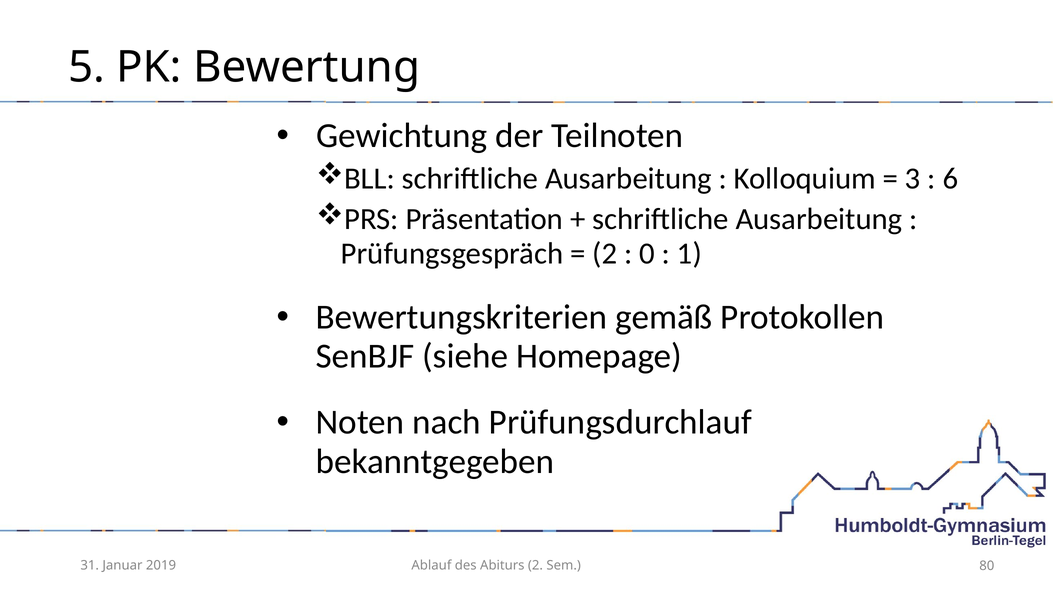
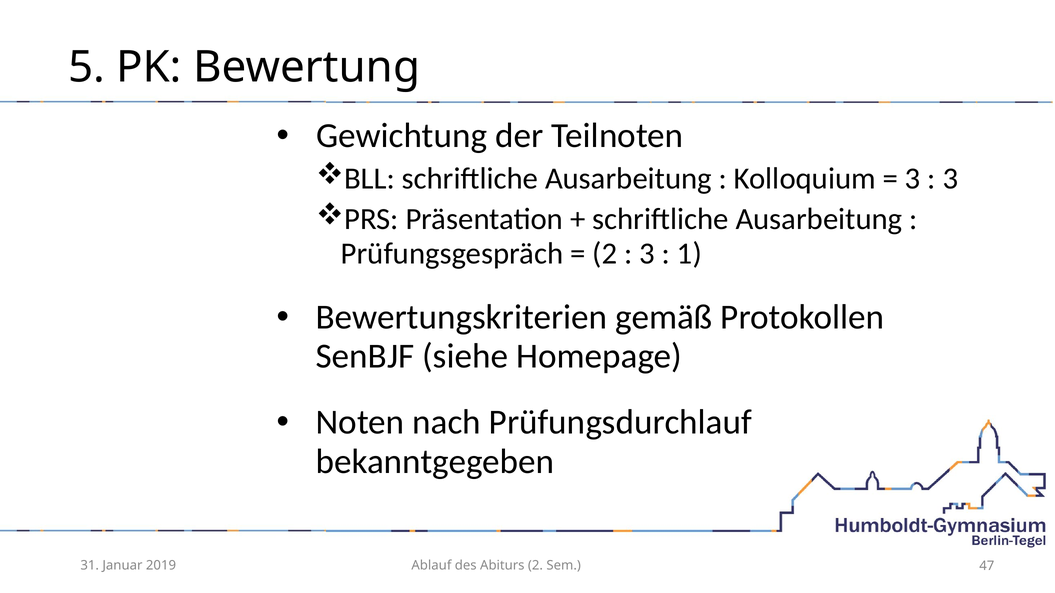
6 at (950, 179): 6 -> 3
0 at (647, 254): 0 -> 3
80: 80 -> 47
